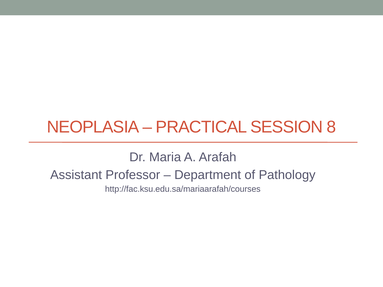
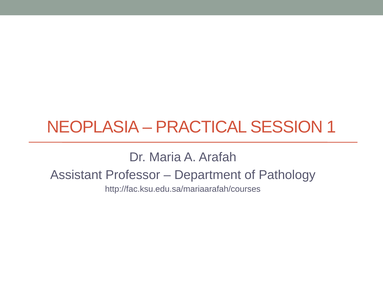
8: 8 -> 1
